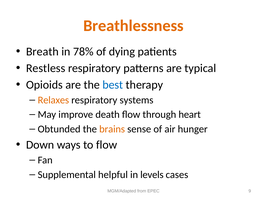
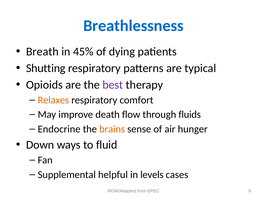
Breathlessness colour: orange -> blue
78%: 78% -> 45%
Restless: Restless -> Shutting
best colour: blue -> purple
systems: systems -> comfort
heart: heart -> fluids
Obtunded: Obtunded -> Endocrine
to flow: flow -> fluid
